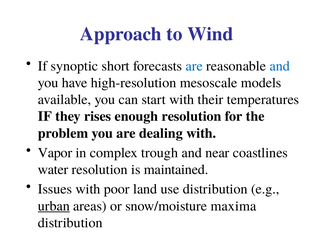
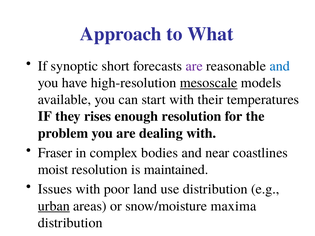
Wind: Wind -> What
are at (194, 66) colour: blue -> purple
mesoscale underline: none -> present
Vapor: Vapor -> Fraser
trough: trough -> bodies
water: water -> moist
